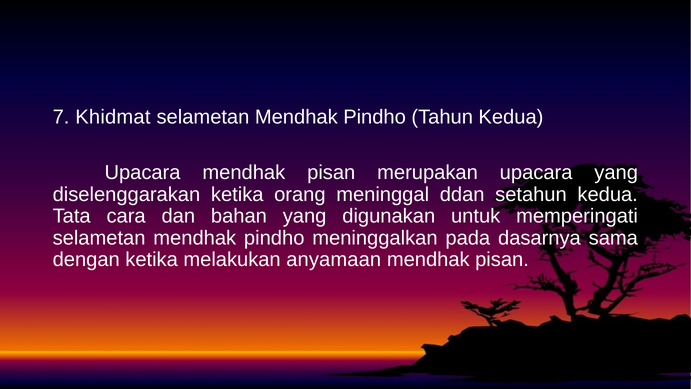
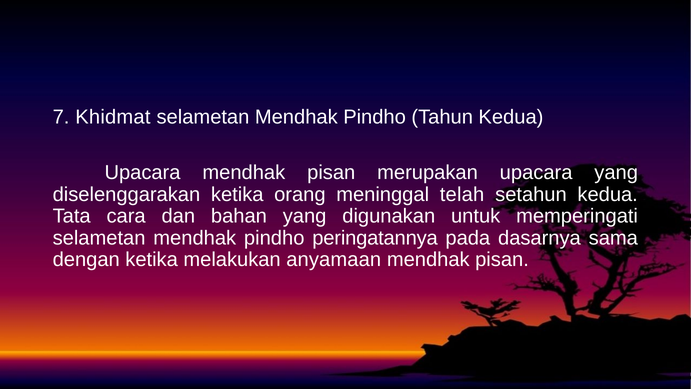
ddan: ddan -> telah
meninggalkan: meninggalkan -> peringatannya
